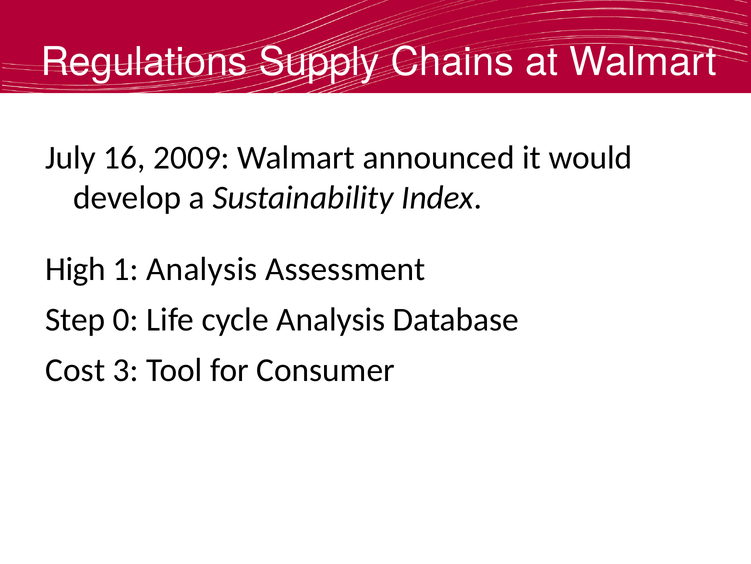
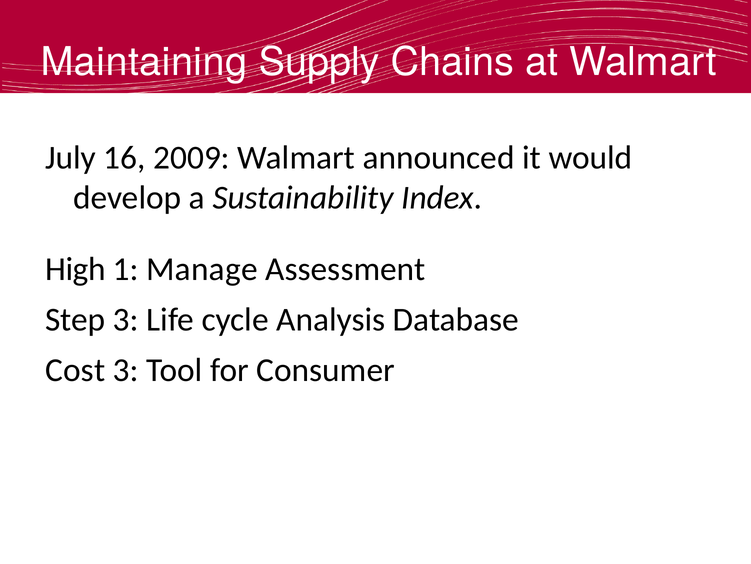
Regulations: Regulations -> Maintaining
1 Analysis: Analysis -> Manage
Step 0: 0 -> 3
